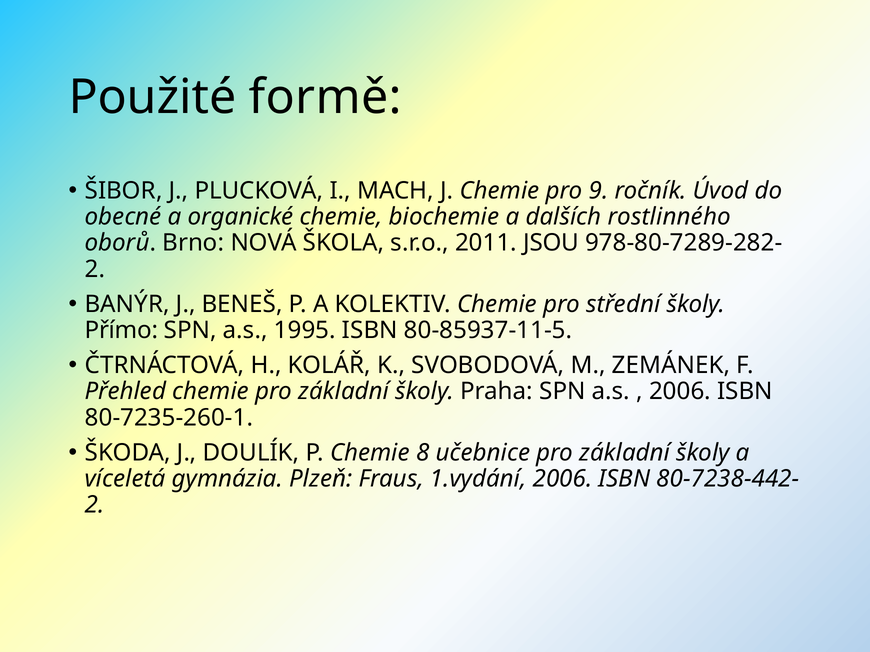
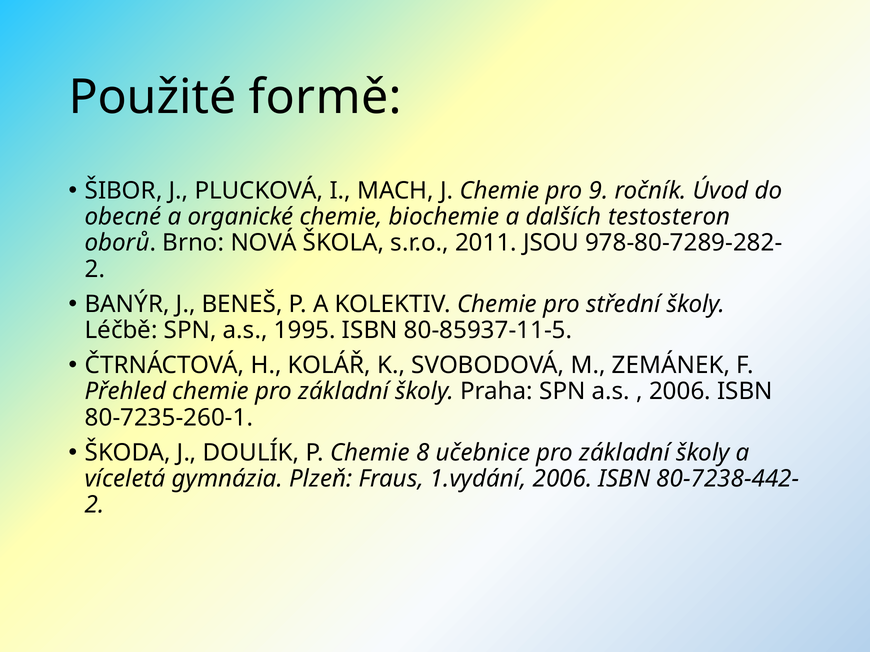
rostlinného: rostlinného -> testosteron
Přímo: Přímo -> Léčbě
